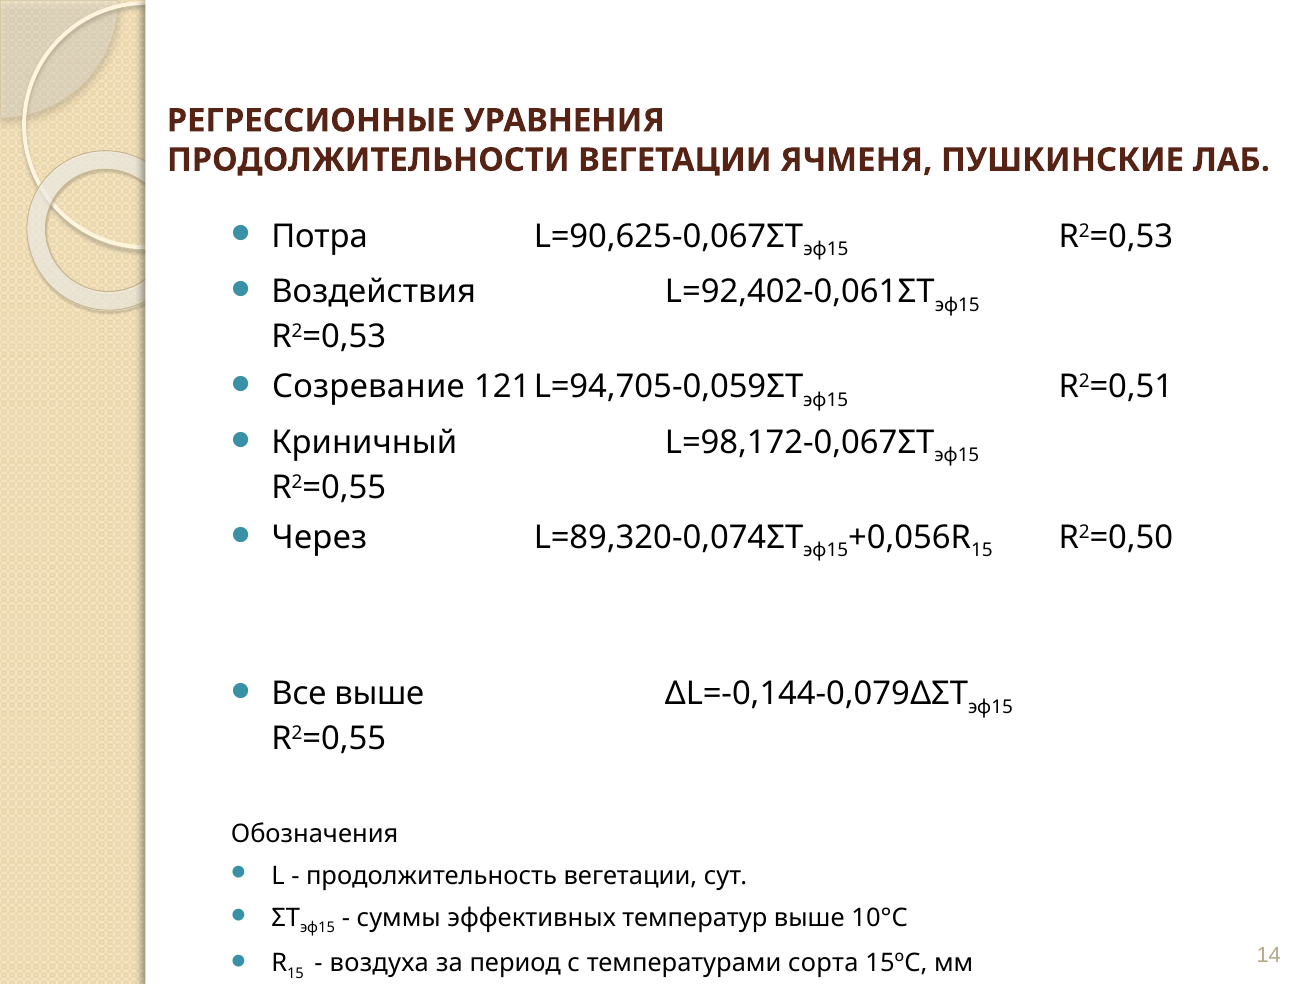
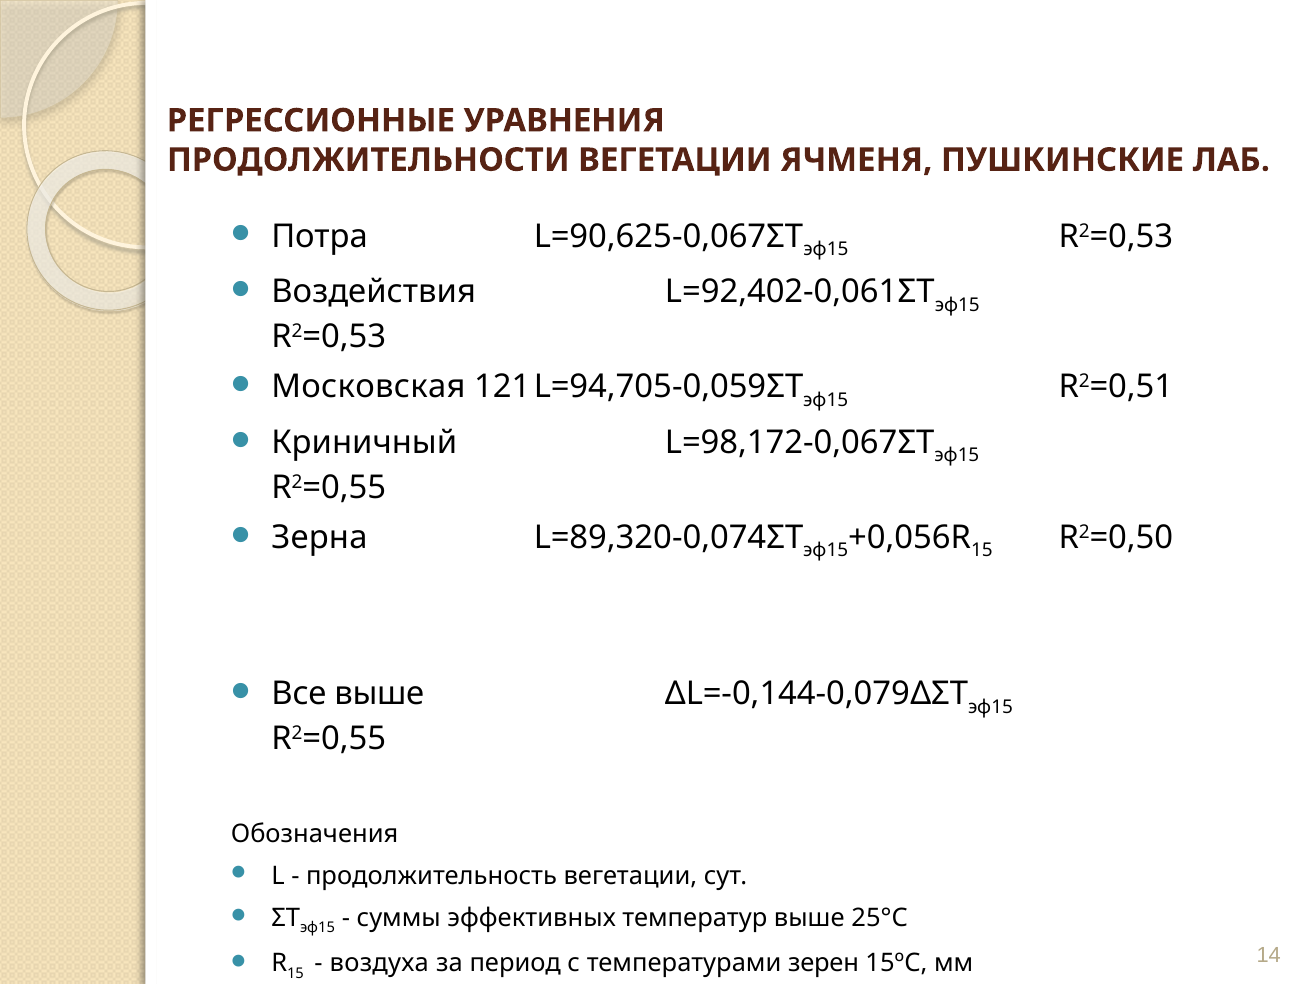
Созревание: Созревание -> Московская
Через: Через -> Зерна
10°С: 10°С -> 25°С
сорта: сорта -> зерен
